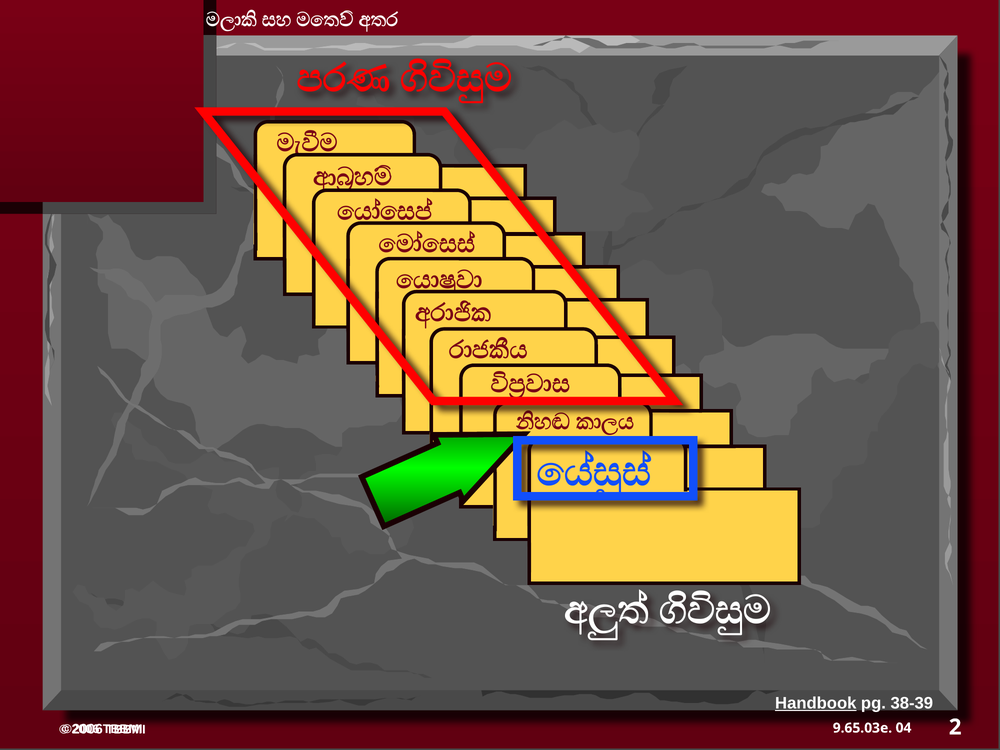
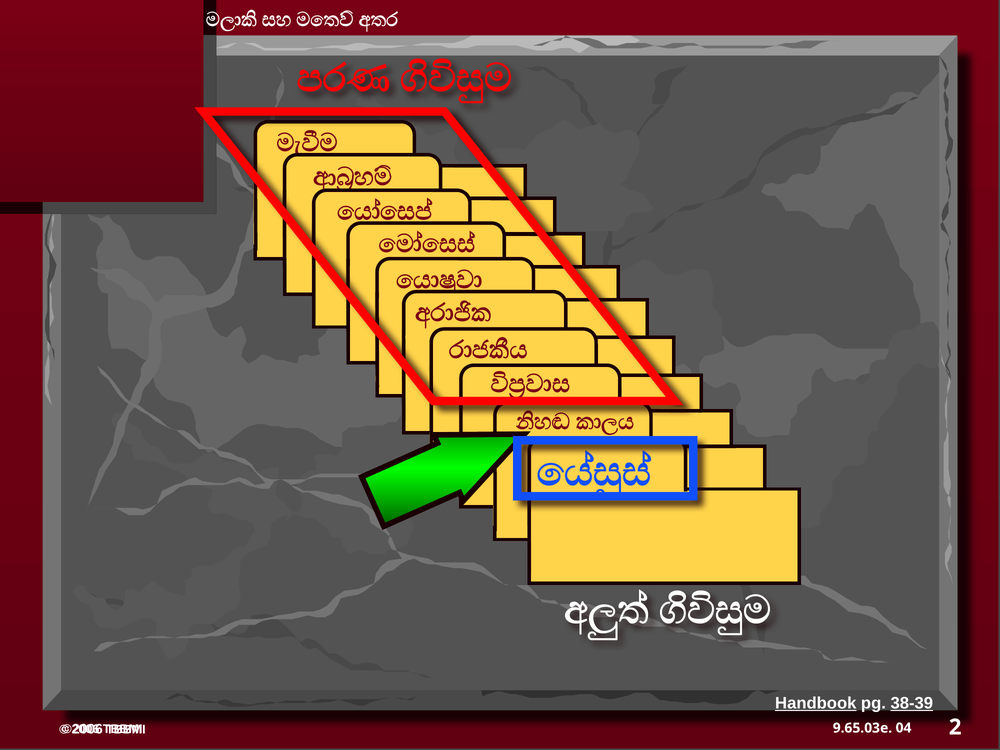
38-39 underline: none -> present
